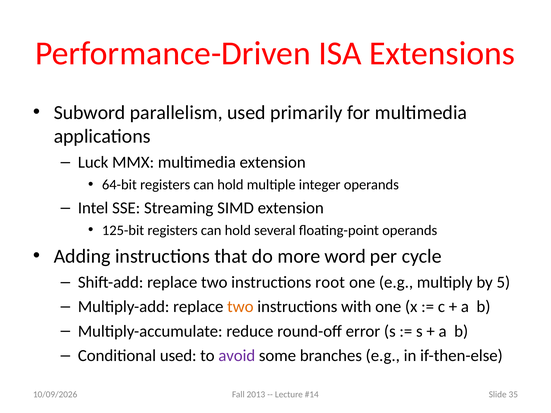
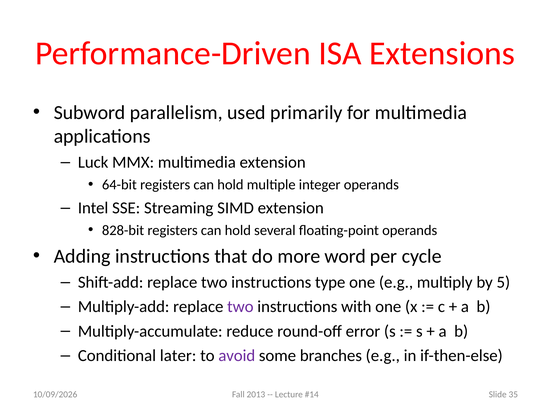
125-bit: 125-bit -> 828-bit
root: root -> type
two at (240, 307) colour: orange -> purple
Conditional used: used -> later
